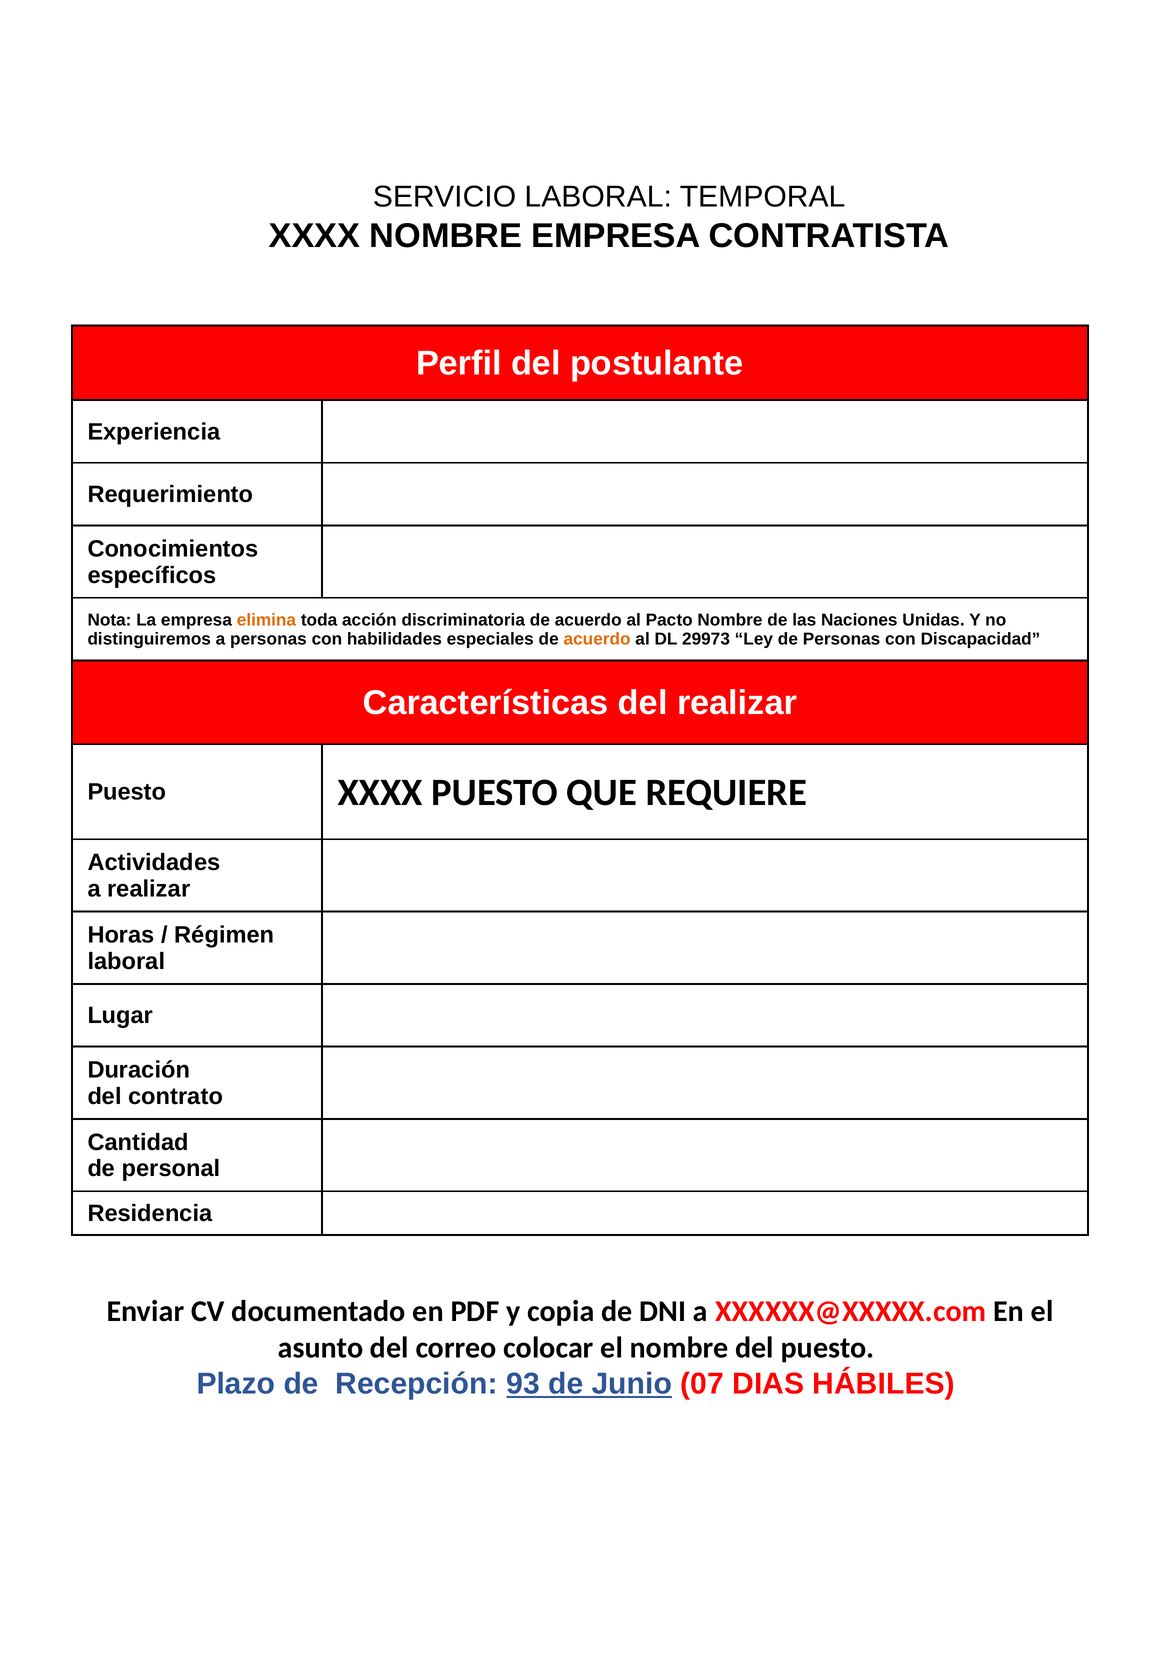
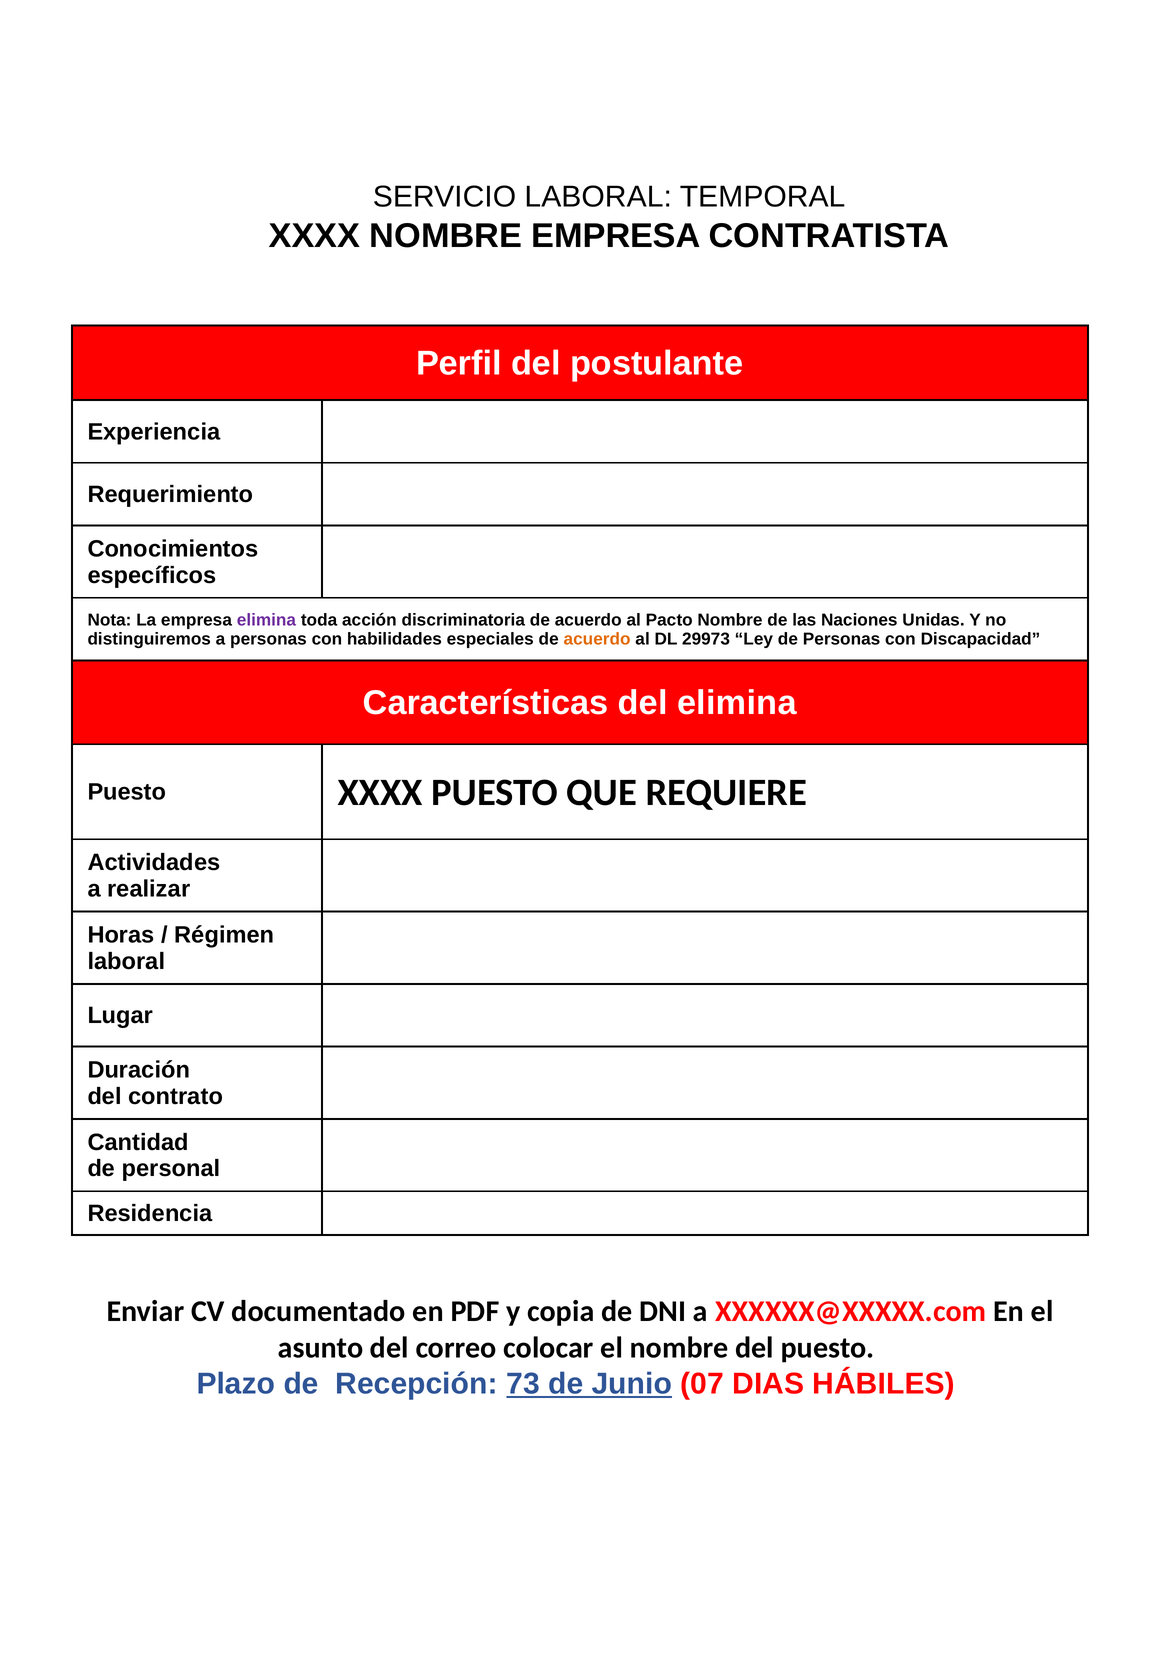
elimina at (266, 620) colour: orange -> purple
del realizar: realizar -> elimina
93: 93 -> 73
